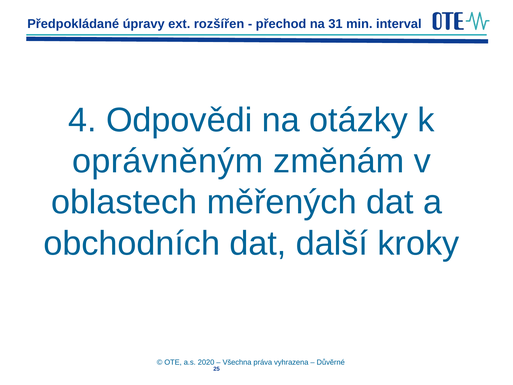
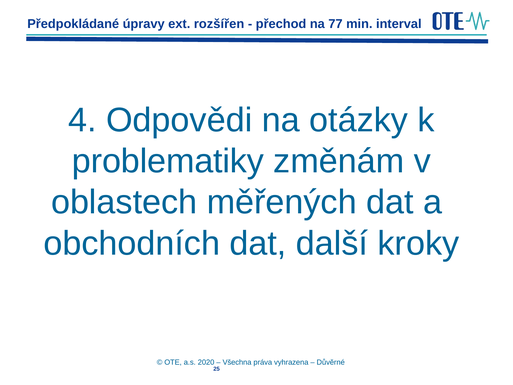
31: 31 -> 77
oprávněným: oprávněným -> problematiky
